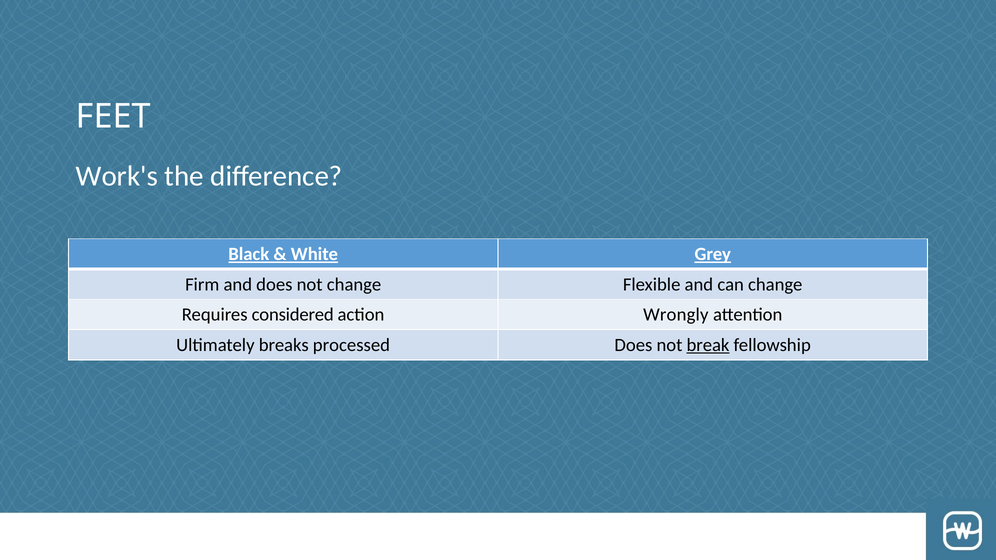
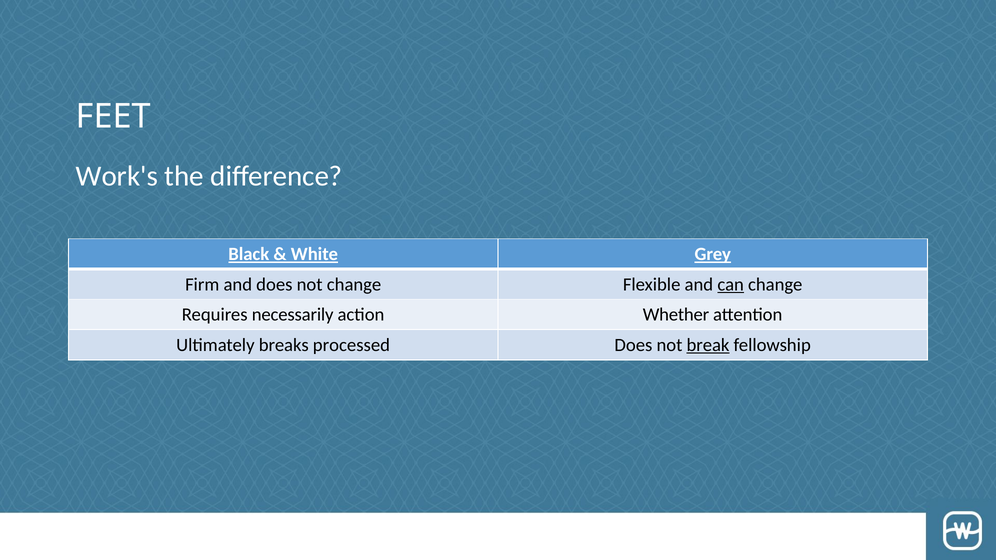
can underline: none -> present
considered: considered -> necessarily
Wrongly: Wrongly -> Whether
